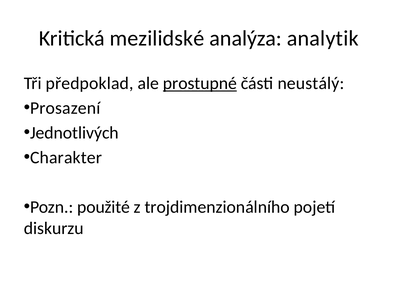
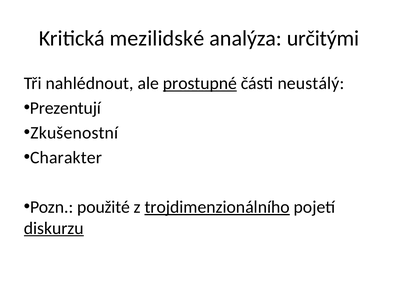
analytik: analytik -> určitými
předpoklad: předpoklad -> nahlédnout
Prosazení: Prosazení -> Prezentují
Jednotlivých: Jednotlivých -> Zkušenostní
trojdimenzionálního underline: none -> present
diskurzu underline: none -> present
